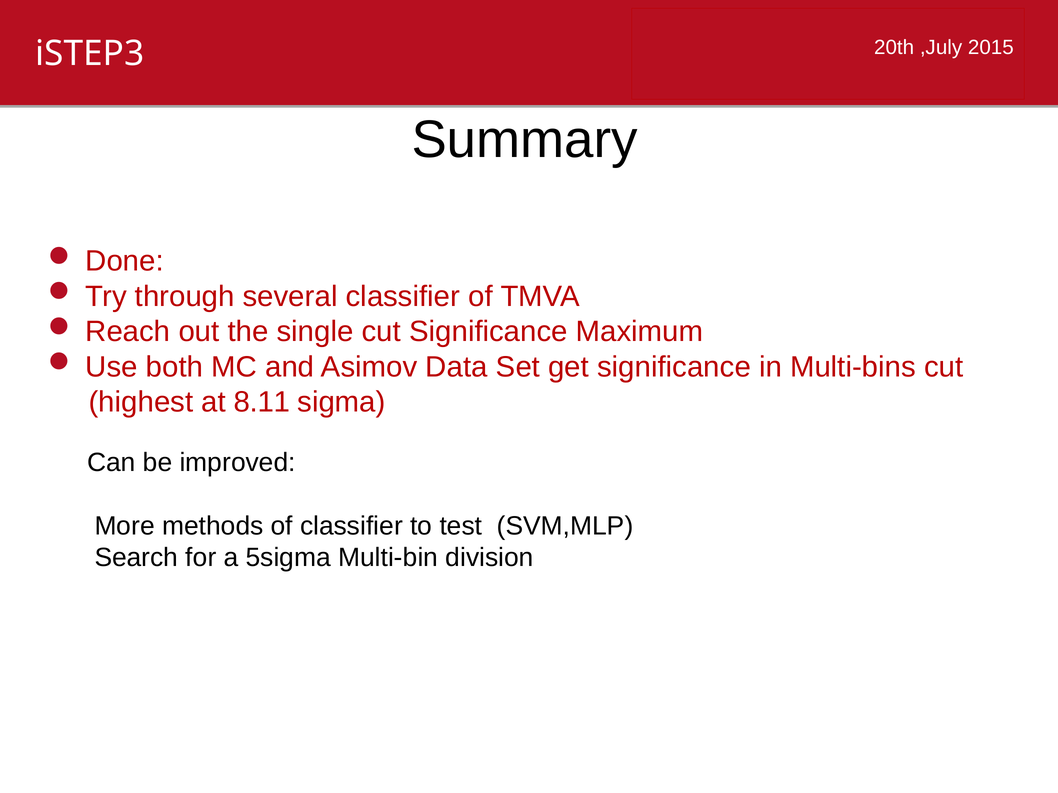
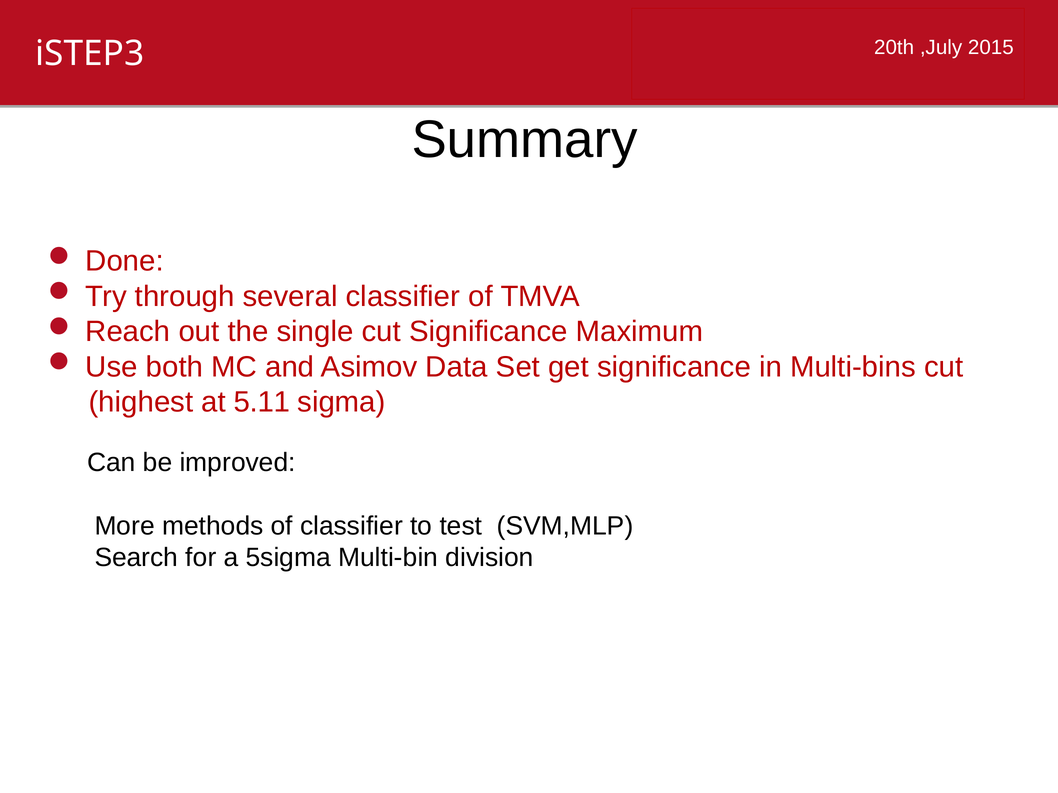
8.11: 8.11 -> 5.11
